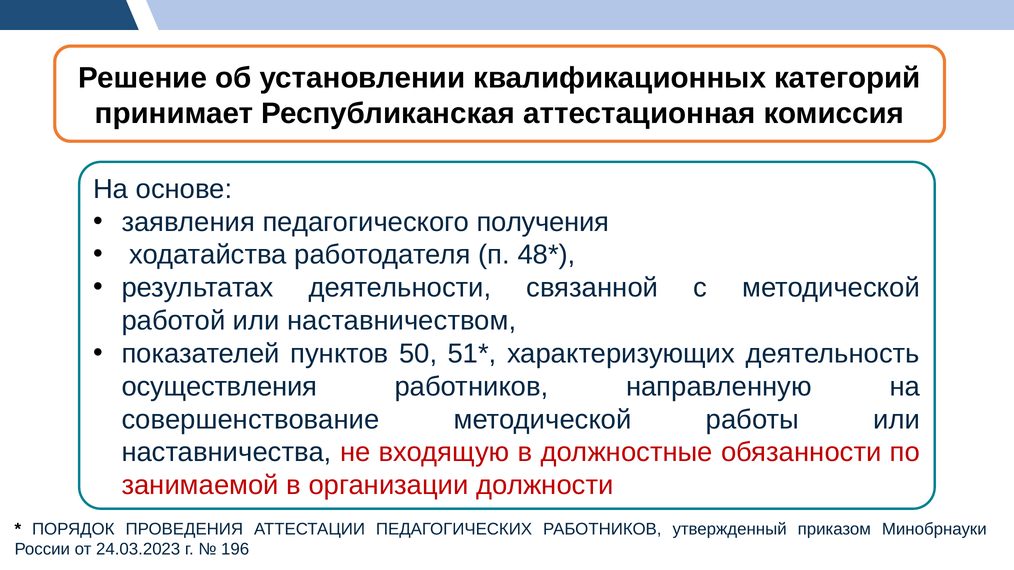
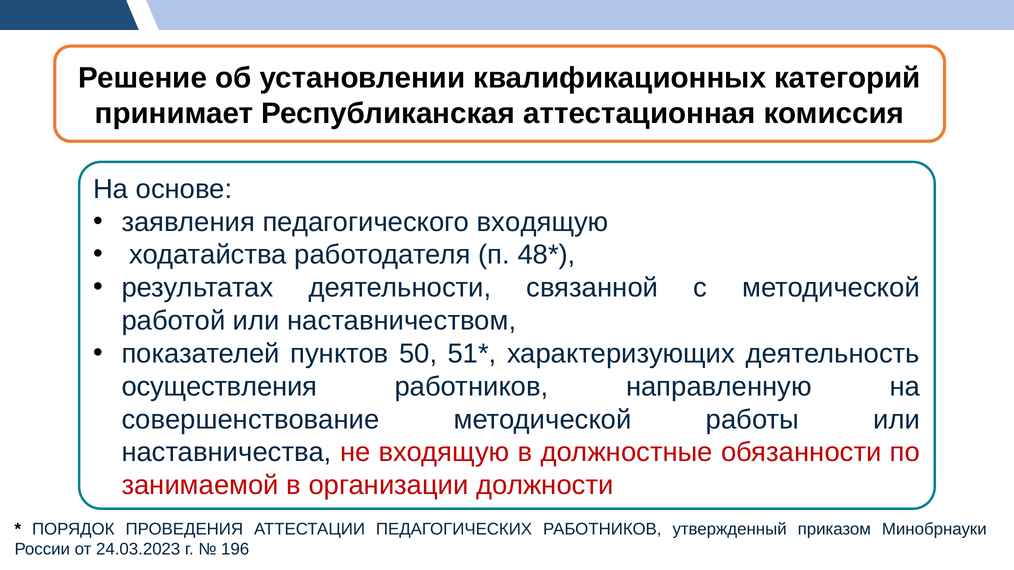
педагогического получения: получения -> входящую
